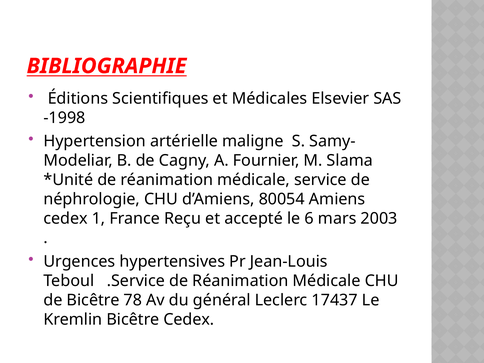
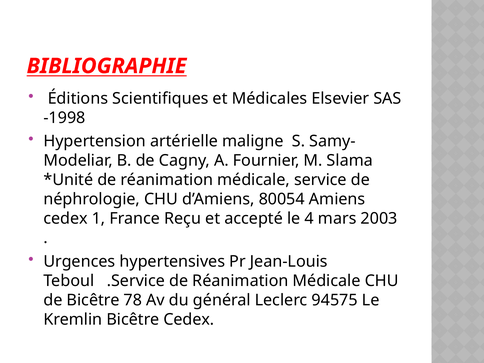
6: 6 -> 4
17437: 17437 -> 94575
